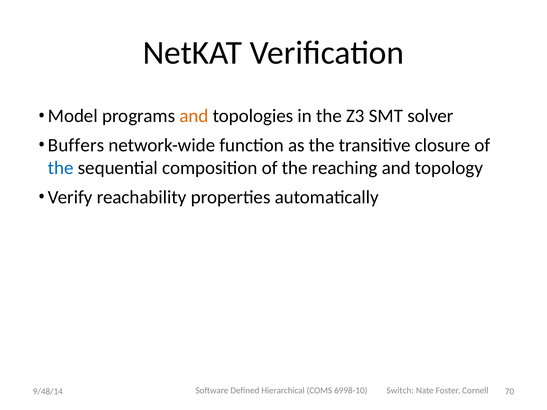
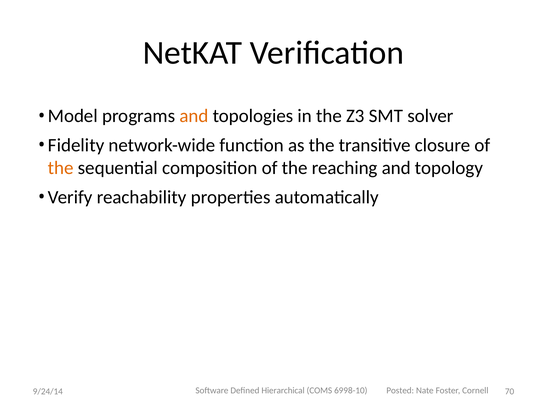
Buffers: Buffers -> Fidelity
the at (61, 168) colour: blue -> orange
Switch: Switch -> Posted
9/48/14: 9/48/14 -> 9/24/14
